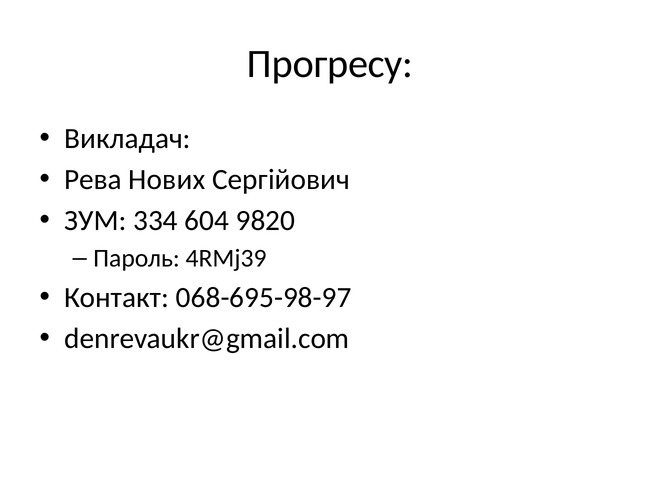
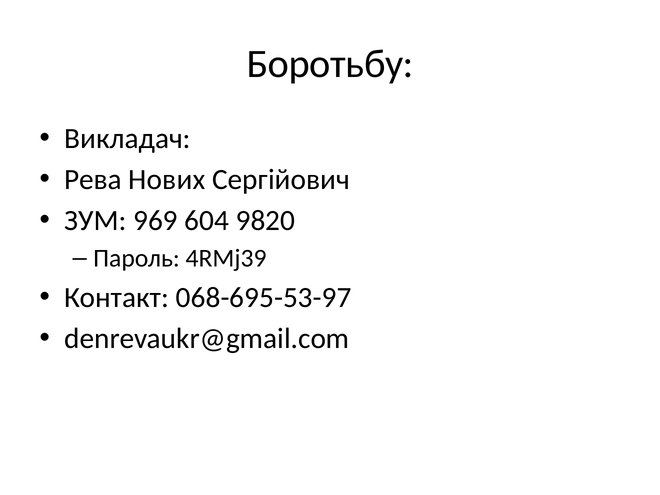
Прогресу: Прогресу -> Боротьбу
334: 334 -> 969
068-695-98-97: 068-695-98-97 -> 068-695-53-97
